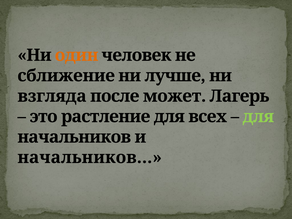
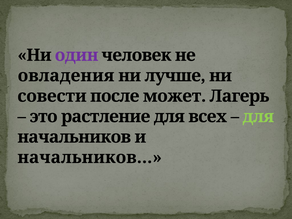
один colour: orange -> purple
сближение: сближение -> овладения
взгляда: взгляда -> совести
